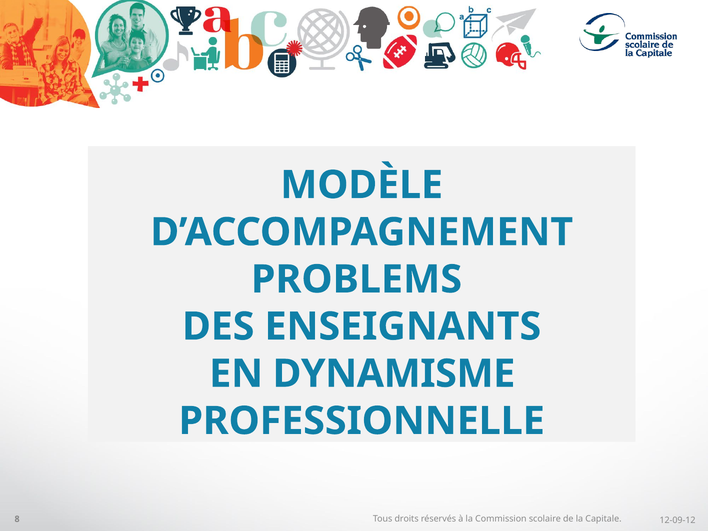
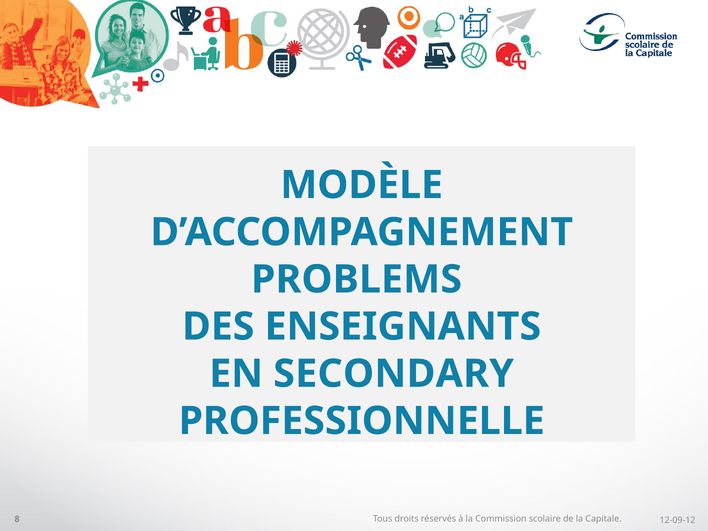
DYNAMISME: DYNAMISME -> SECONDARY
